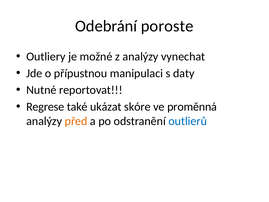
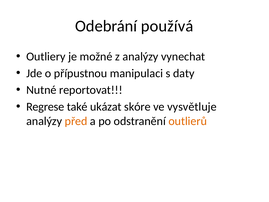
poroste: poroste -> používá
proměnná: proměnná -> vysvětluje
outlierů colour: blue -> orange
